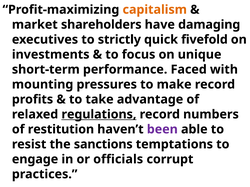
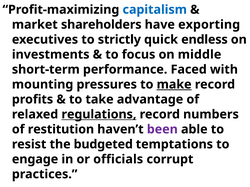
capitalism colour: orange -> blue
damaging: damaging -> exporting
fivefold: fivefold -> endless
unique: unique -> middle
make underline: none -> present
sanctions: sanctions -> budgeted
